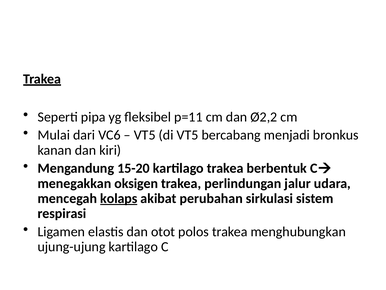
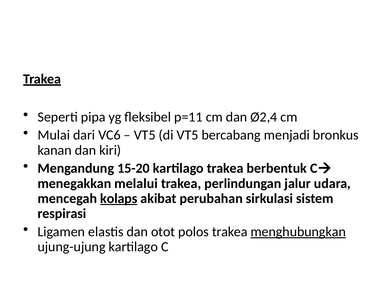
Ø2,2: Ø2,2 -> Ø2,4
oksigen: oksigen -> melalui
menghubungkan underline: none -> present
